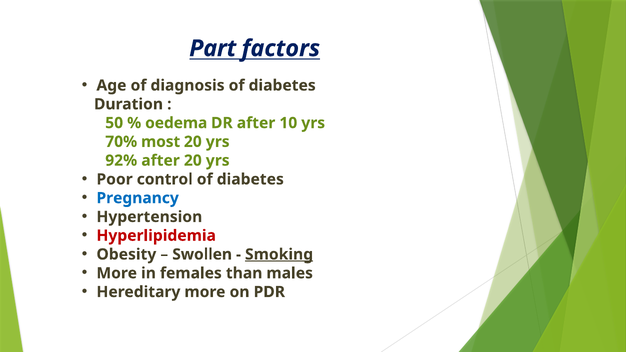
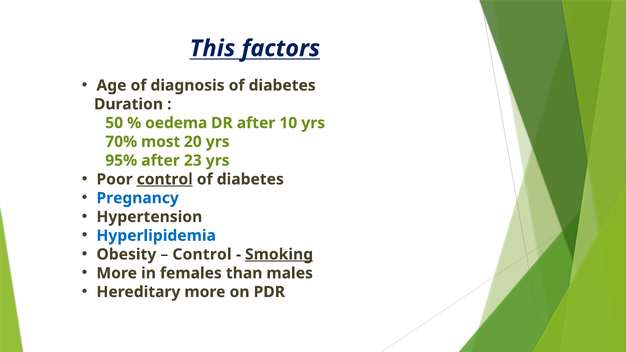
Part: Part -> This
92%: 92% -> 95%
after 20: 20 -> 23
control at (165, 179) underline: none -> present
Hyperlipidemia colour: red -> blue
Swollen at (202, 254): Swollen -> Control
